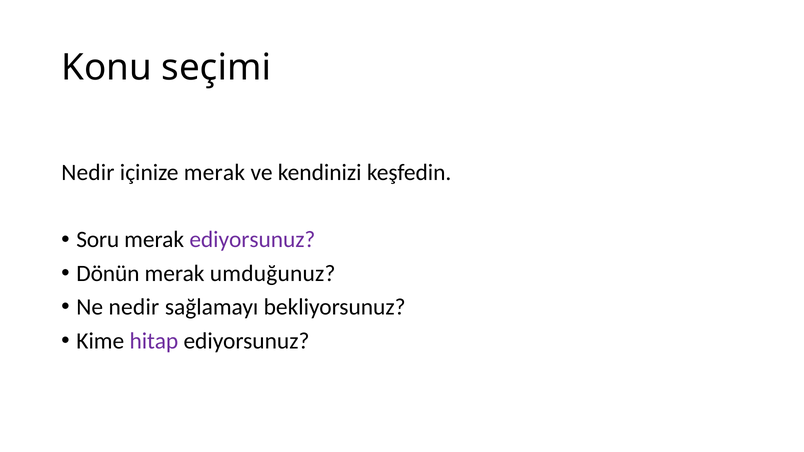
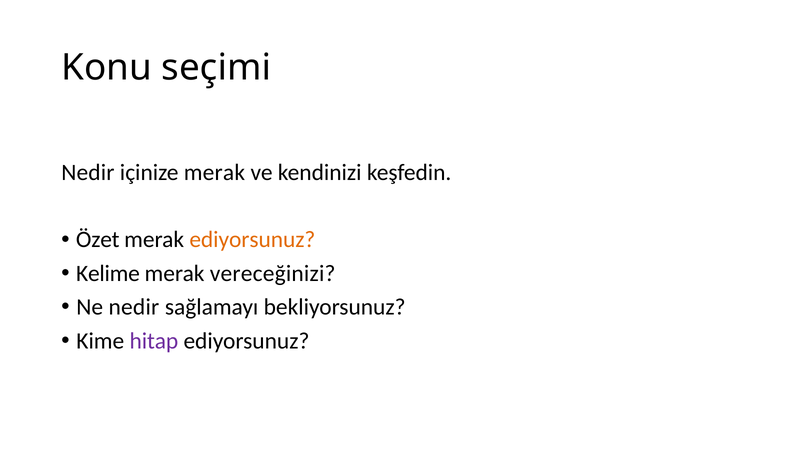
Soru: Soru -> Özet
ediyorsunuz at (252, 240) colour: purple -> orange
Dönün: Dönün -> Kelime
umduğunuz: umduğunuz -> vereceğinizi
